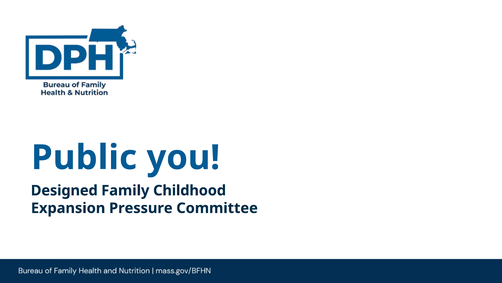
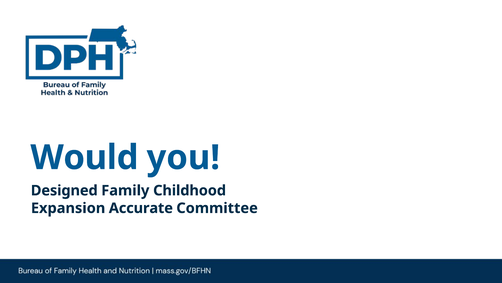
Public: Public -> Would
Pressure: Pressure -> Accurate
